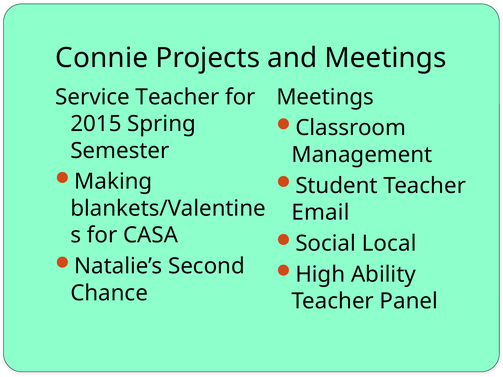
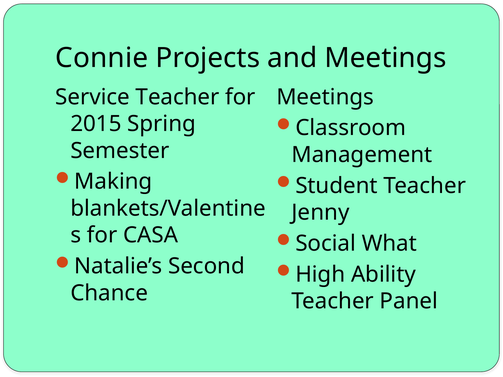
Email: Email -> Jenny
Local: Local -> What
